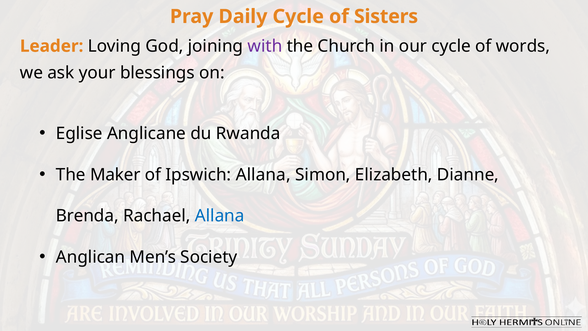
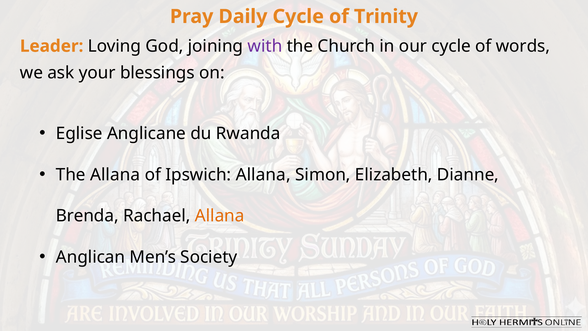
Sisters: Sisters -> Trinity
The Maker: Maker -> Allana
Allana at (220, 216) colour: blue -> orange
